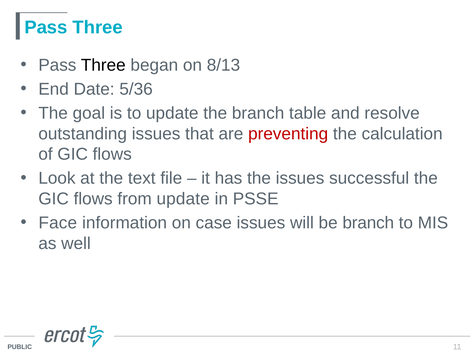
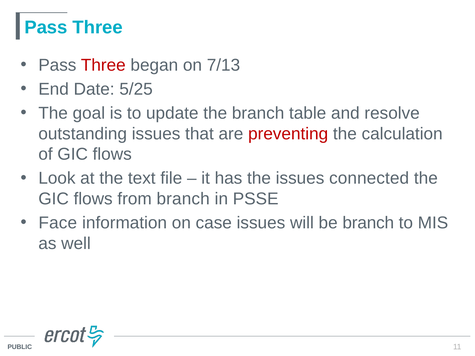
Three at (103, 65) colour: black -> red
8/13: 8/13 -> 7/13
5/36: 5/36 -> 5/25
successful: successful -> connected
from update: update -> branch
